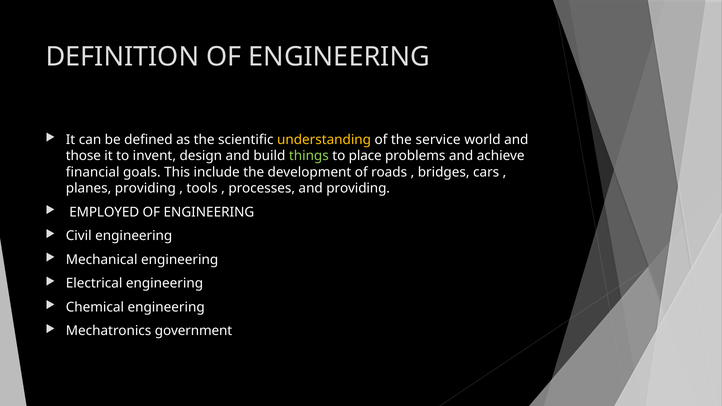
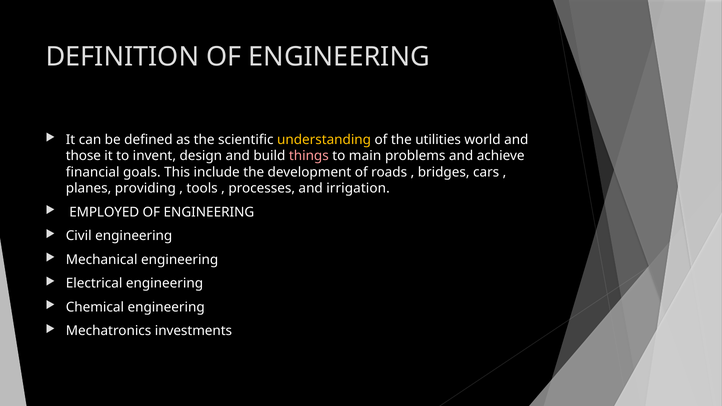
service: service -> utilities
things colour: light green -> pink
place: place -> main
and providing: providing -> irrigation
government: government -> investments
